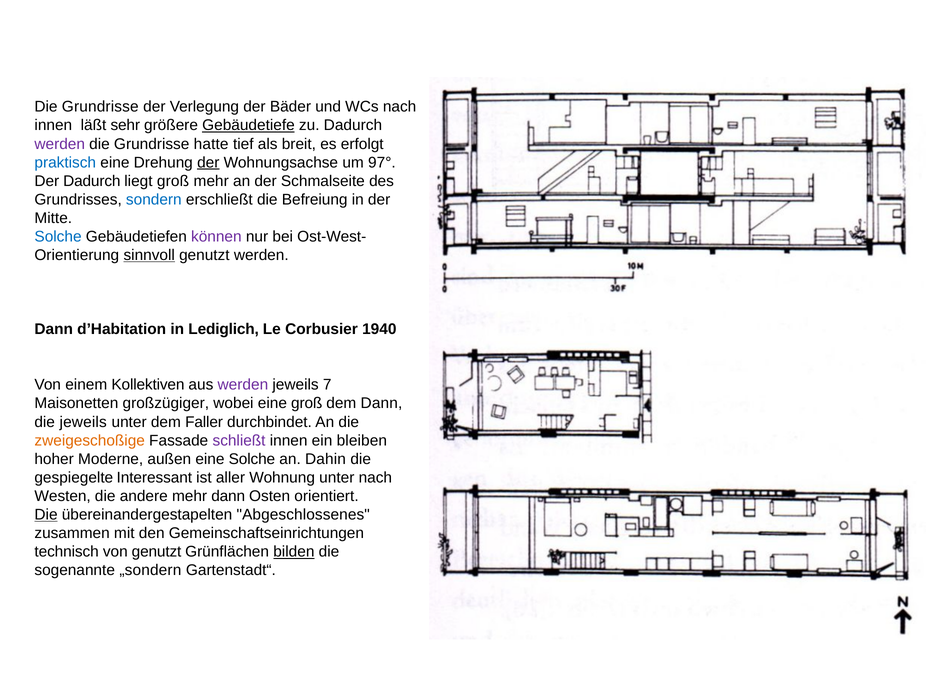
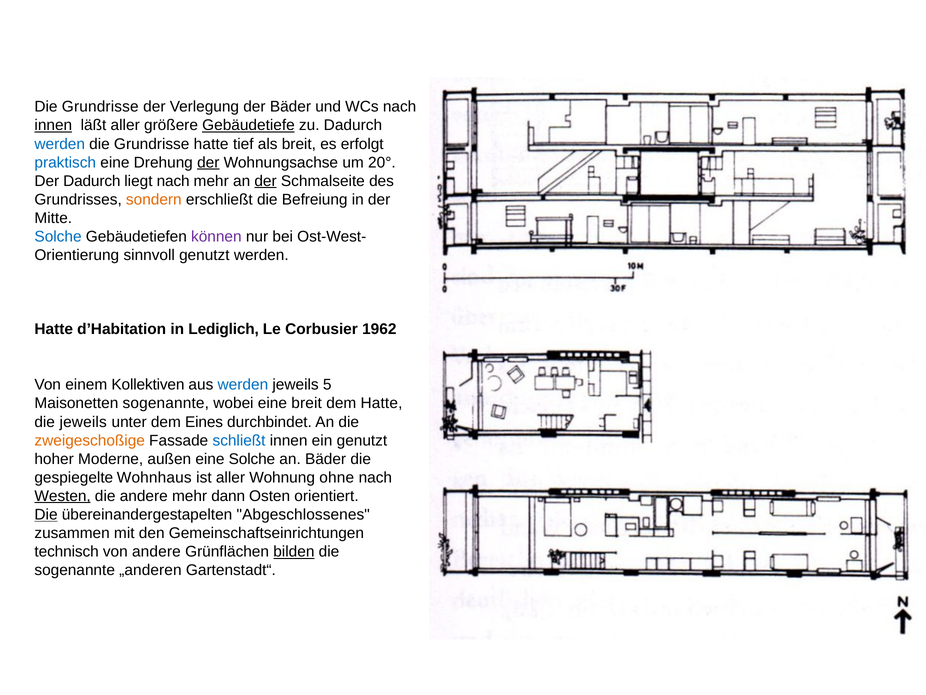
innen at (53, 125) underline: none -> present
läßt sehr: sehr -> aller
werden at (60, 144) colour: purple -> blue
97°: 97° -> 20°
liegt groß: groß -> nach
der at (266, 181) underline: none -> present
sondern colour: blue -> orange
sinnvoll underline: present -> none
Dann at (54, 329): Dann -> Hatte
1940: 1940 -> 1962
werden at (243, 385) colour: purple -> blue
7: 7 -> 5
Maisonetten großzügiger: großzügiger -> sogenannte
eine groß: groß -> breit
dem Dann: Dann -> Hatte
Faller: Faller -> Eines
schließt colour: purple -> blue
ein bleiben: bleiben -> genutzt
an Dahin: Dahin -> Bäder
Interessant: Interessant -> Wohnhaus
Wohnung unter: unter -> ohne
Westen underline: none -> present
von genutzt: genutzt -> andere
„sondern: „sondern -> „anderen
